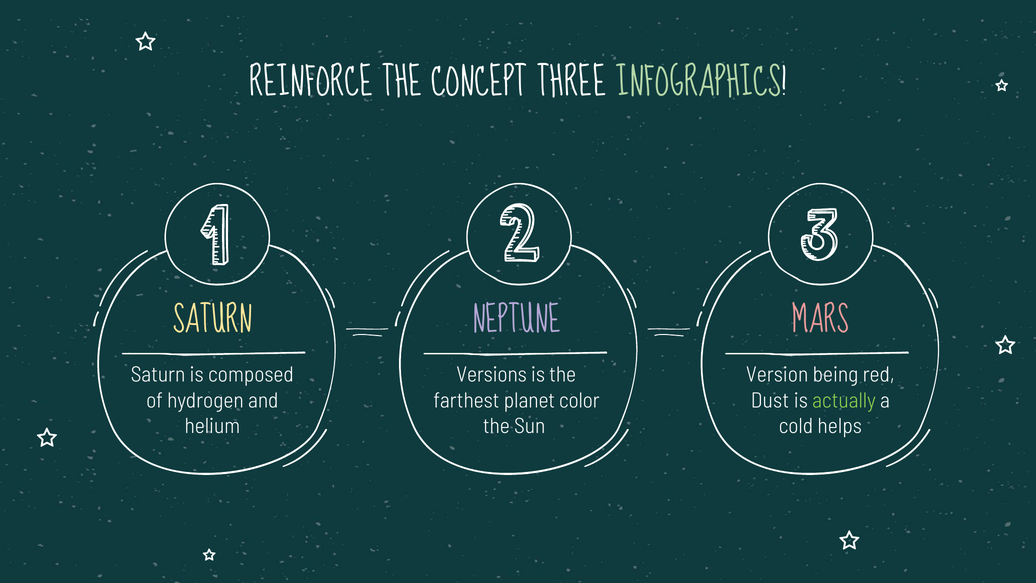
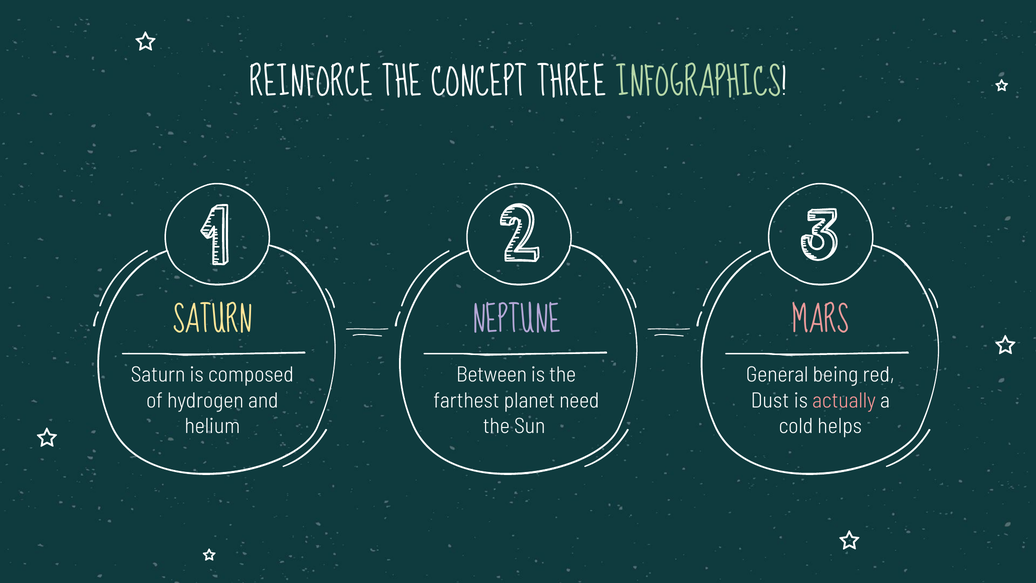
Versions: Versions -> Between
Version: Version -> General
color: color -> need
actually colour: light green -> pink
